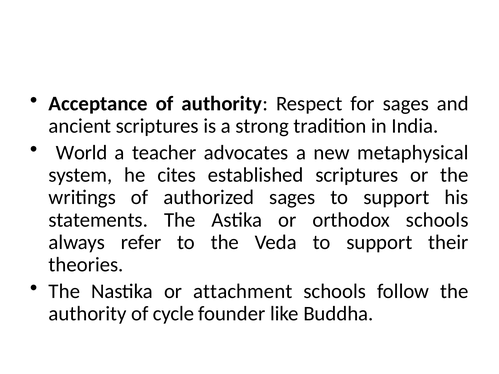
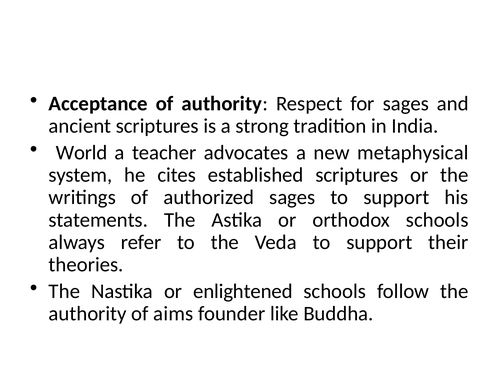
attachment: attachment -> enlightened
cycle: cycle -> aims
